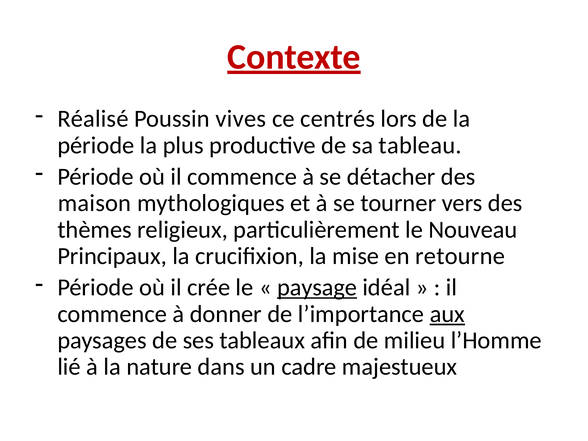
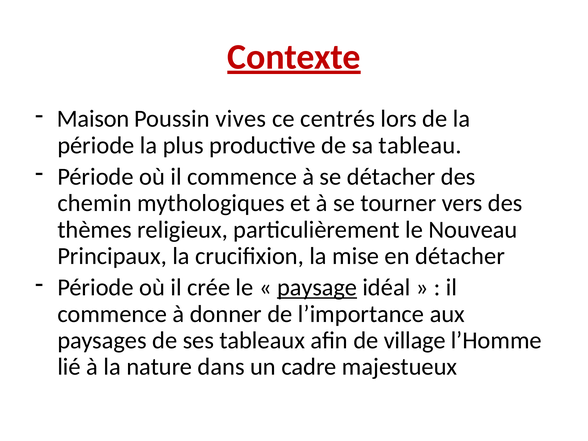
Réalisé: Réalisé -> Maison
maison: maison -> chemin
en retourne: retourne -> détacher
aux underline: present -> none
milieu: milieu -> village
